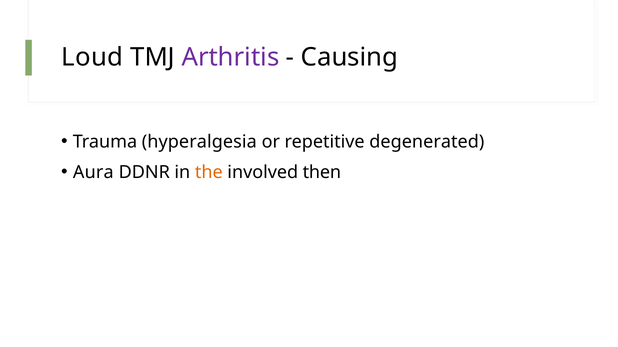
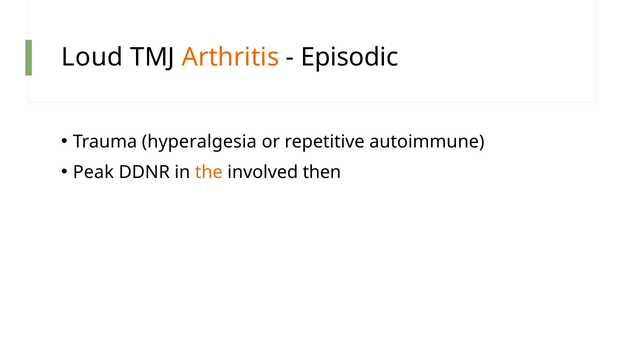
Arthritis colour: purple -> orange
Causing: Causing -> Episodic
degenerated: degenerated -> autoimmune
Aura: Aura -> Peak
